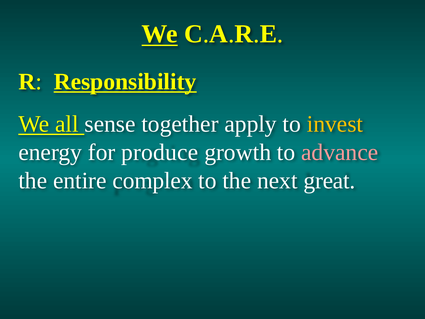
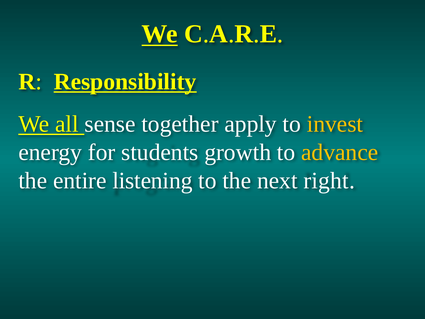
produce: produce -> students
advance colour: pink -> yellow
complex: complex -> listening
great: great -> right
